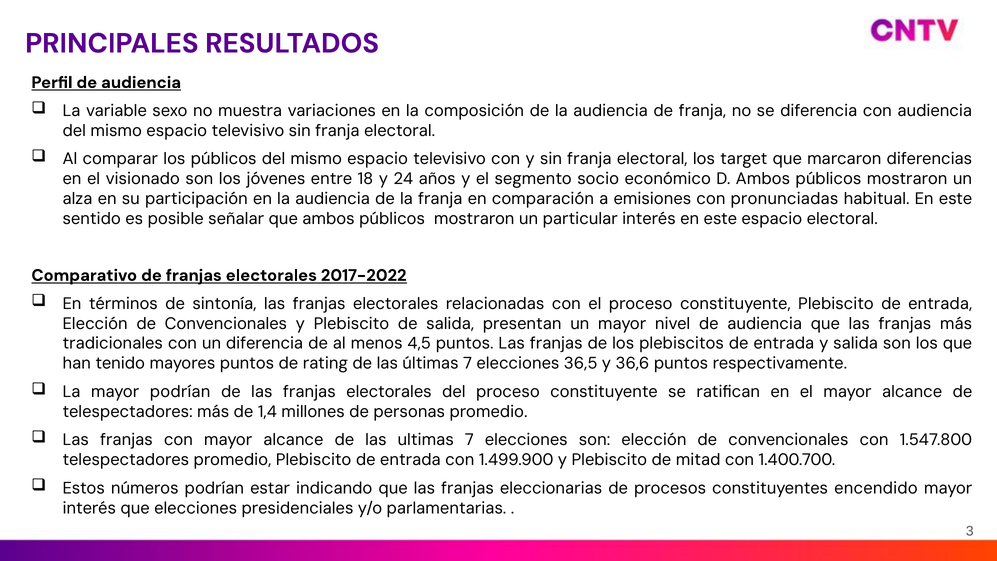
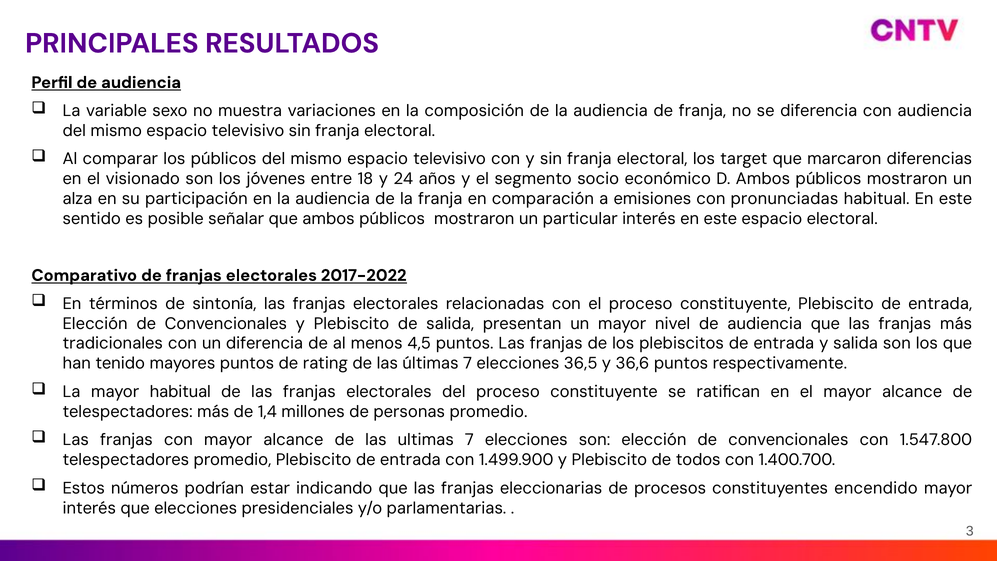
mayor podrían: podrían -> habitual
mitad: mitad -> todos
